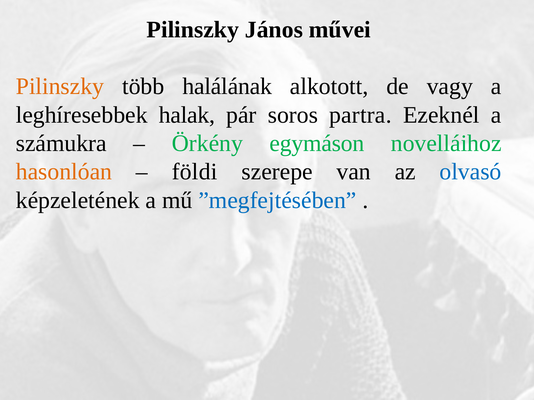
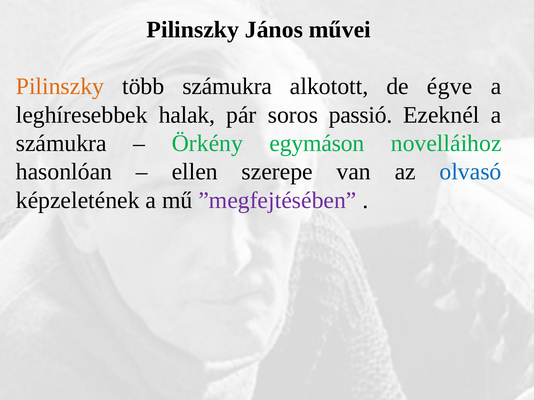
több halálának: halálának -> számukra
vagy: vagy -> égve
partra: partra -> passió
hasonlóan colour: orange -> black
földi: földi -> ellen
”megfejtésében colour: blue -> purple
